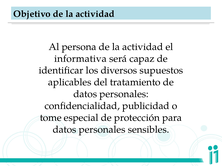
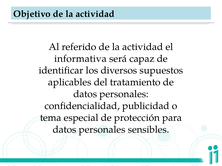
persona: persona -> referido
tome: tome -> tema
